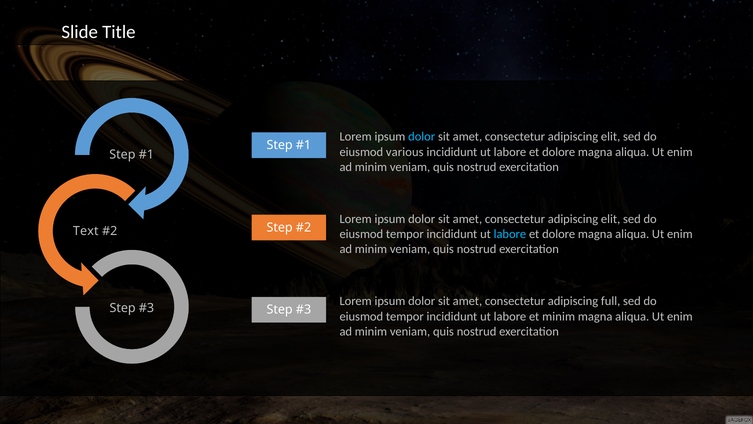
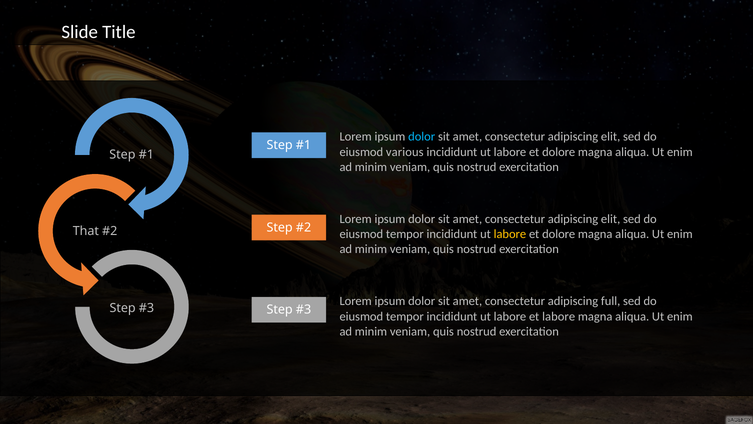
Text: Text -> That
labore at (510, 234) colour: light blue -> yellow
et minim: minim -> labore
